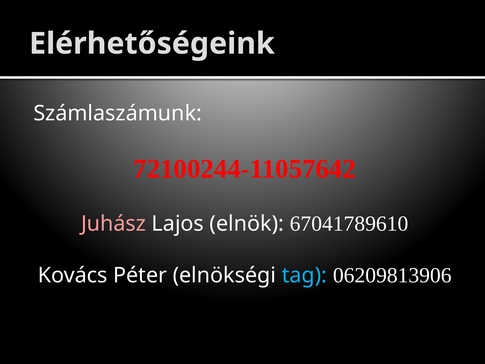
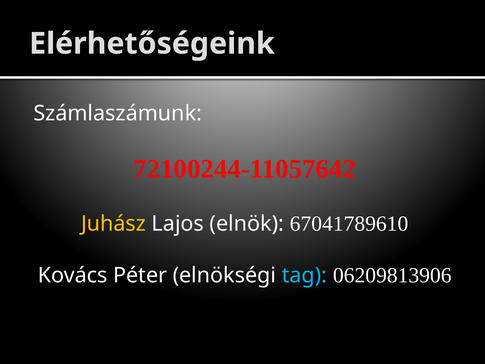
Juhász colour: pink -> yellow
